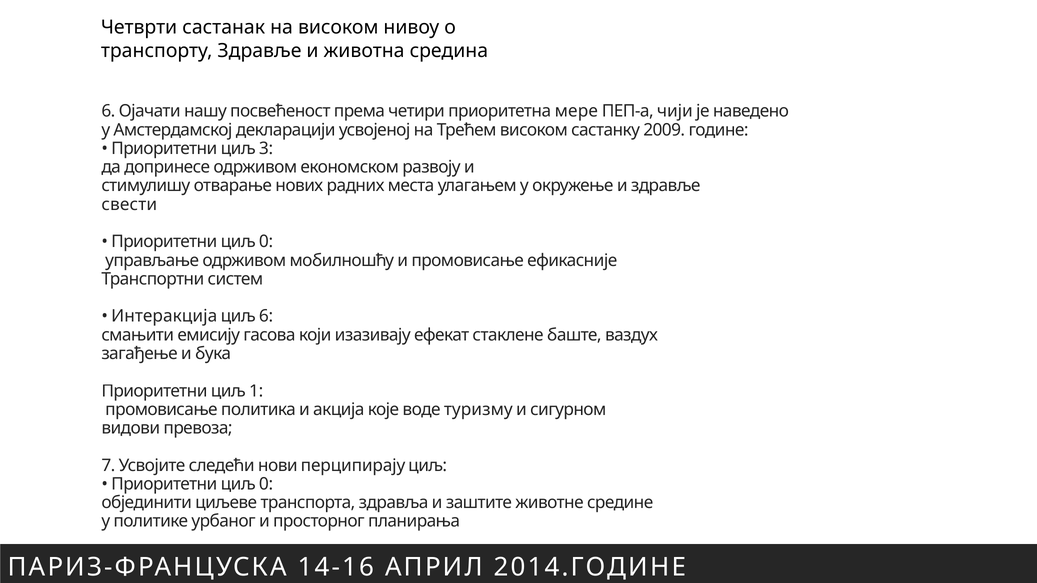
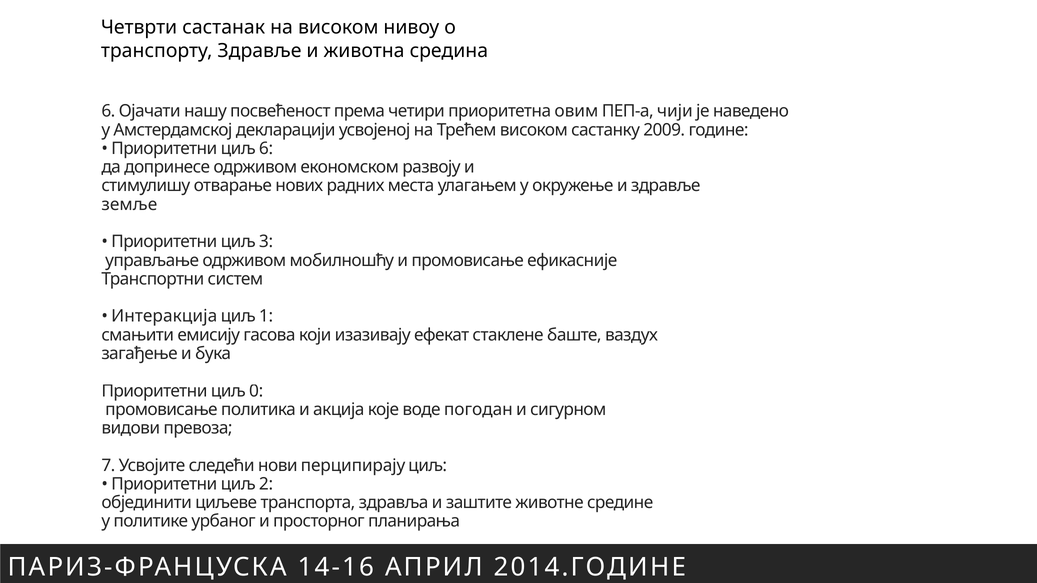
мере: мере -> овим
циљ 3: 3 -> 6
свести: свести -> земље
0 at (266, 242): 0 -> 3
циљ 6: 6 -> 1
1: 1 -> 0
туризму: туризму -> погодан
0 at (266, 484): 0 -> 2
